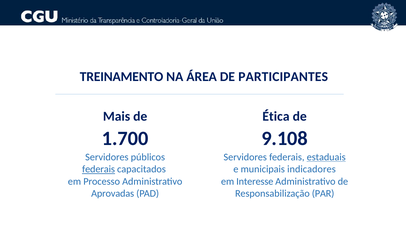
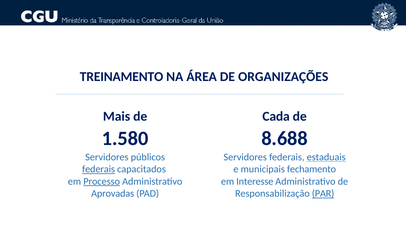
PARTICIPANTES: PARTICIPANTES -> ORGANIZAÇÕES
Ética: Ética -> Cada
1.700: 1.700 -> 1.580
9.108: 9.108 -> 8.688
indicadores: indicadores -> fechamento
Processo underline: none -> present
PAR underline: none -> present
